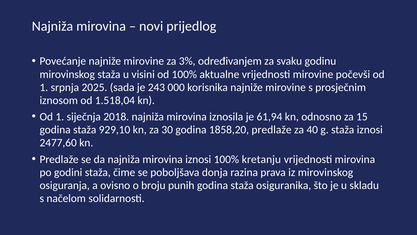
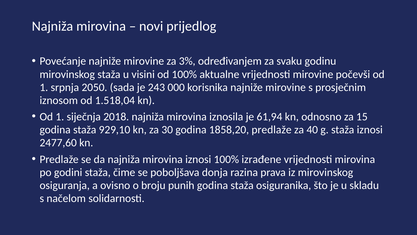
2025: 2025 -> 2050
kretanju: kretanju -> izrađene
